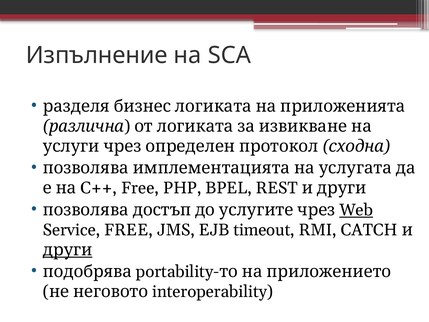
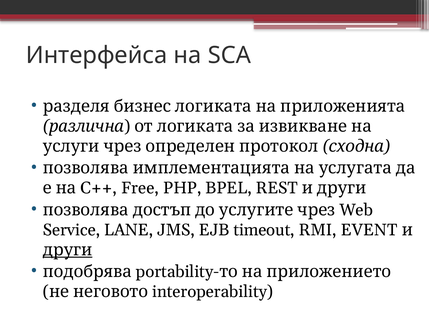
Изпълнение: Изпълнение -> Интерфейса
Web underline: present -> none
Service FREE: FREE -> LANE
CATCH: CATCH -> EVENT
